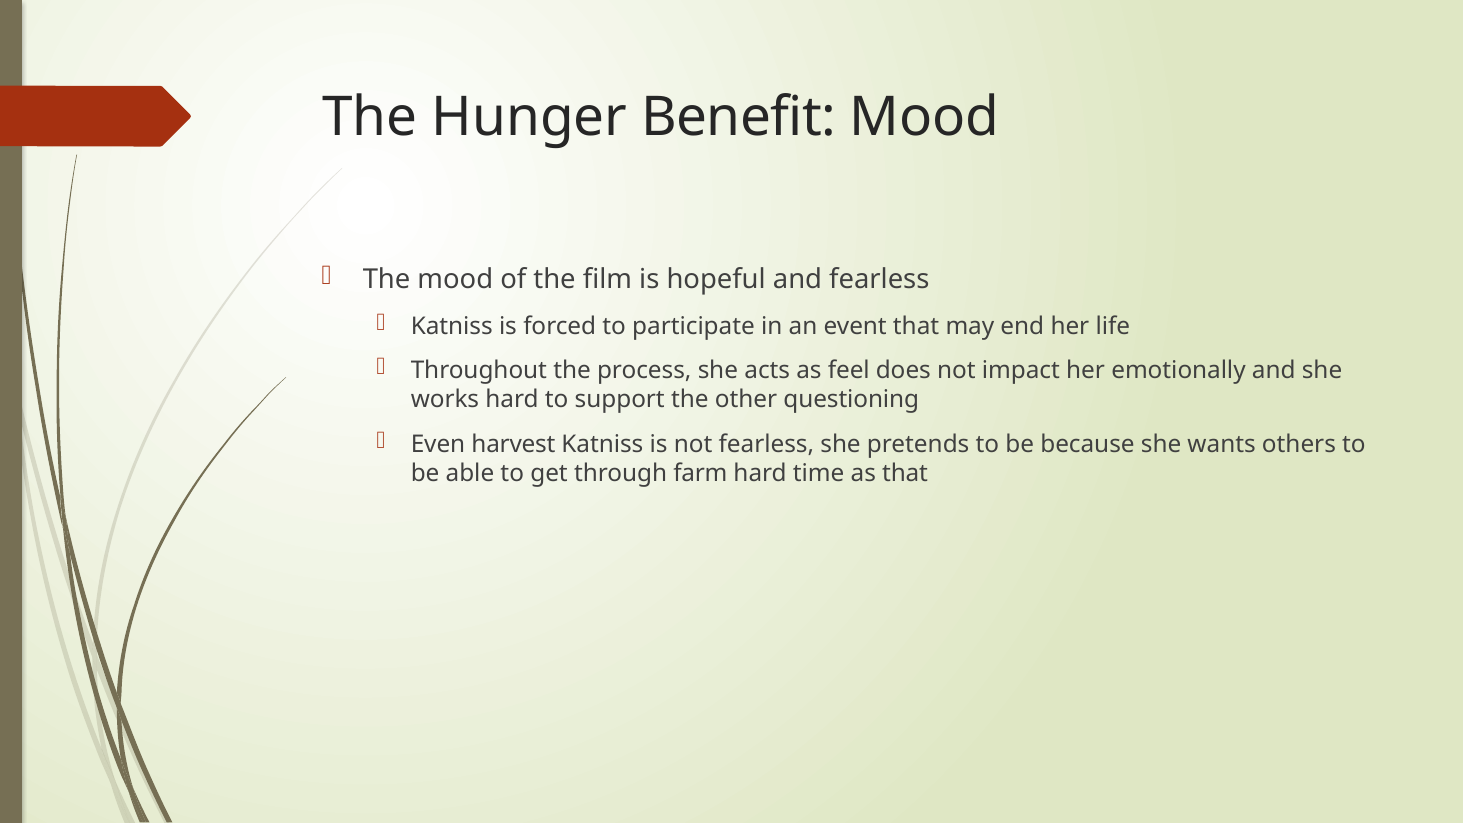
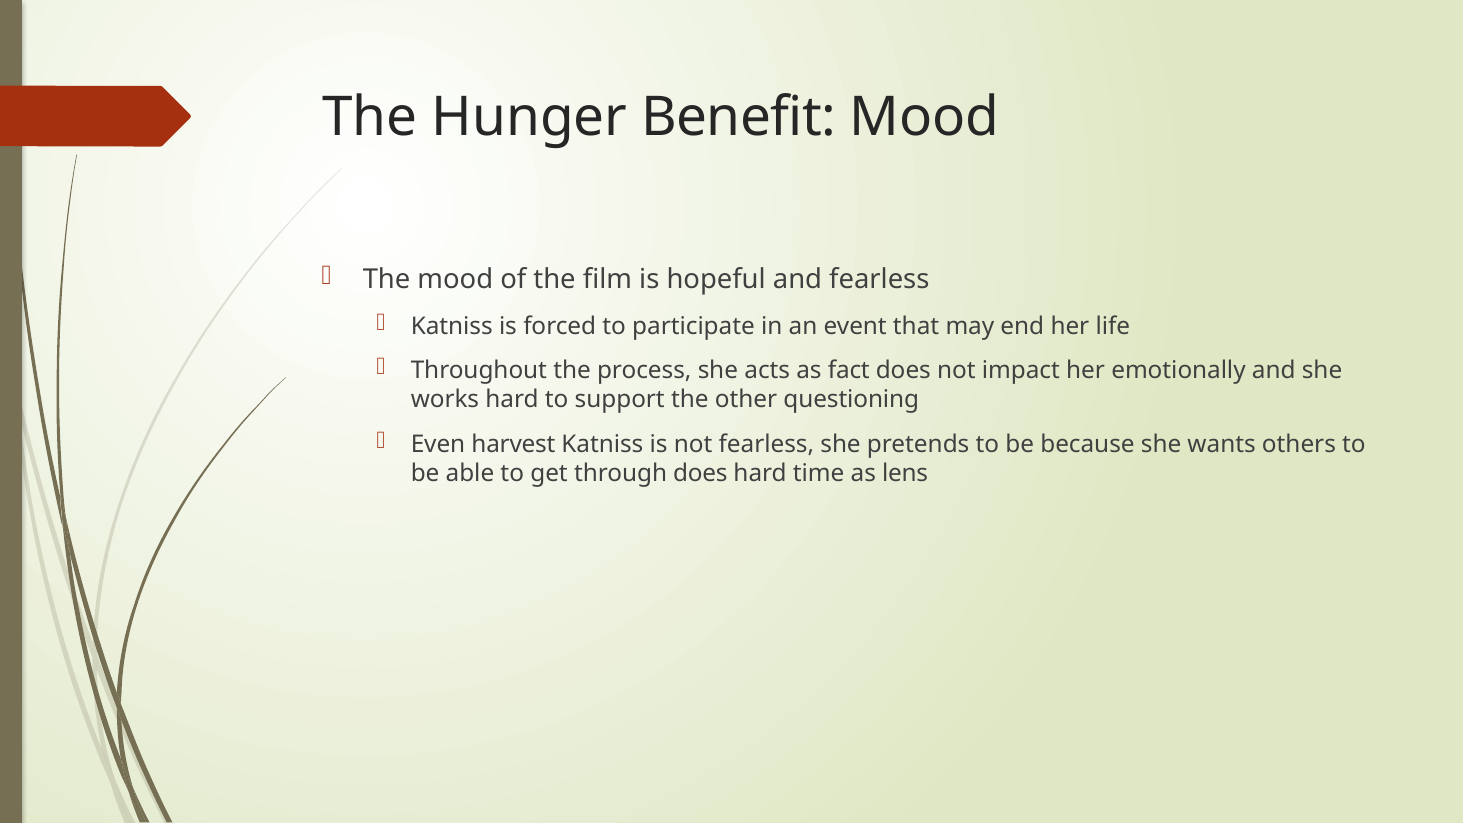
feel: feel -> fact
through farm: farm -> does
as that: that -> lens
